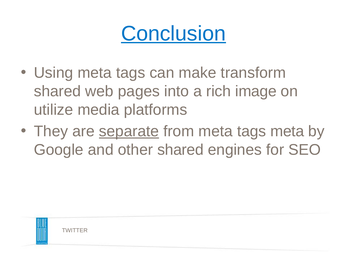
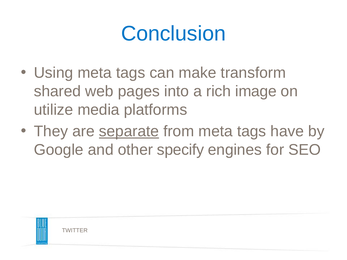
Conclusion underline: present -> none
tags meta: meta -> have
other shared: shared -> specify
